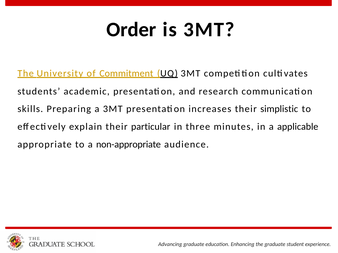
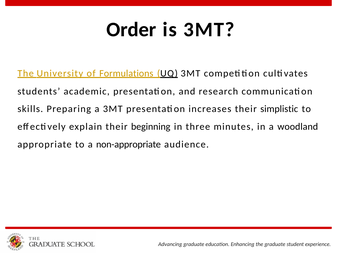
Commitment: Commitment -> Formulations
particular: particular -> beginning
applicable: applicable -> woodland
